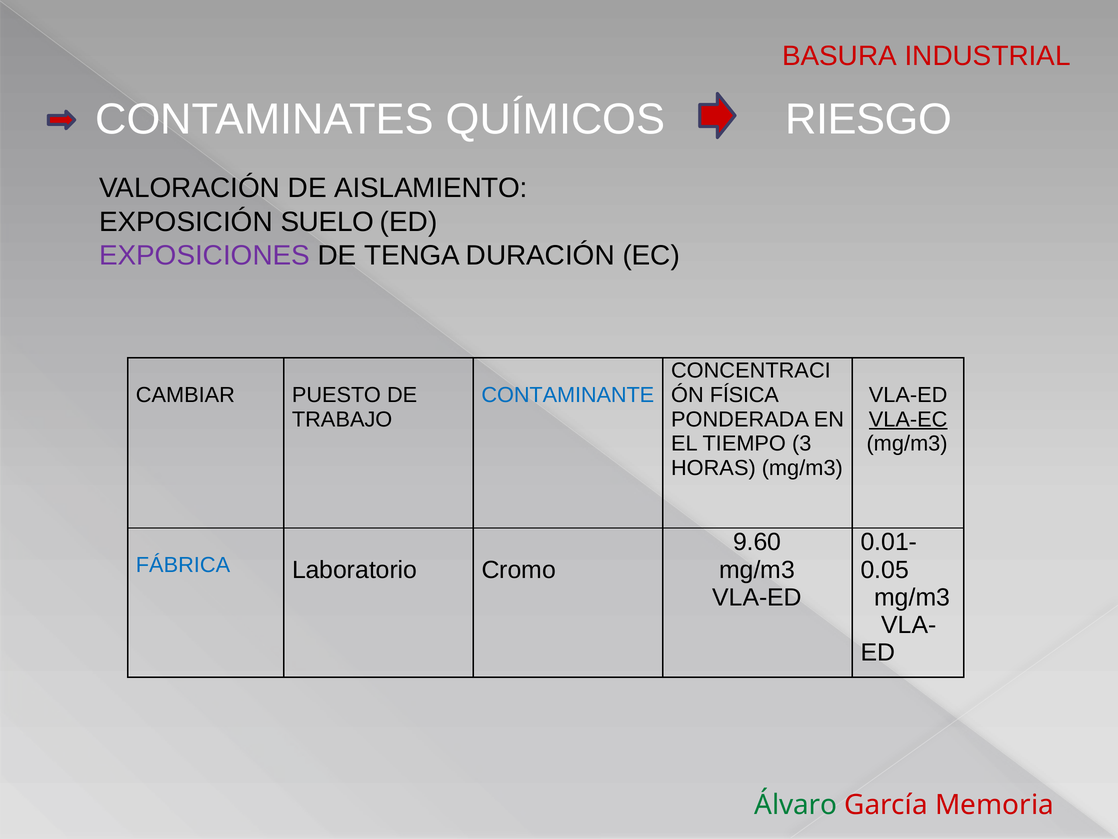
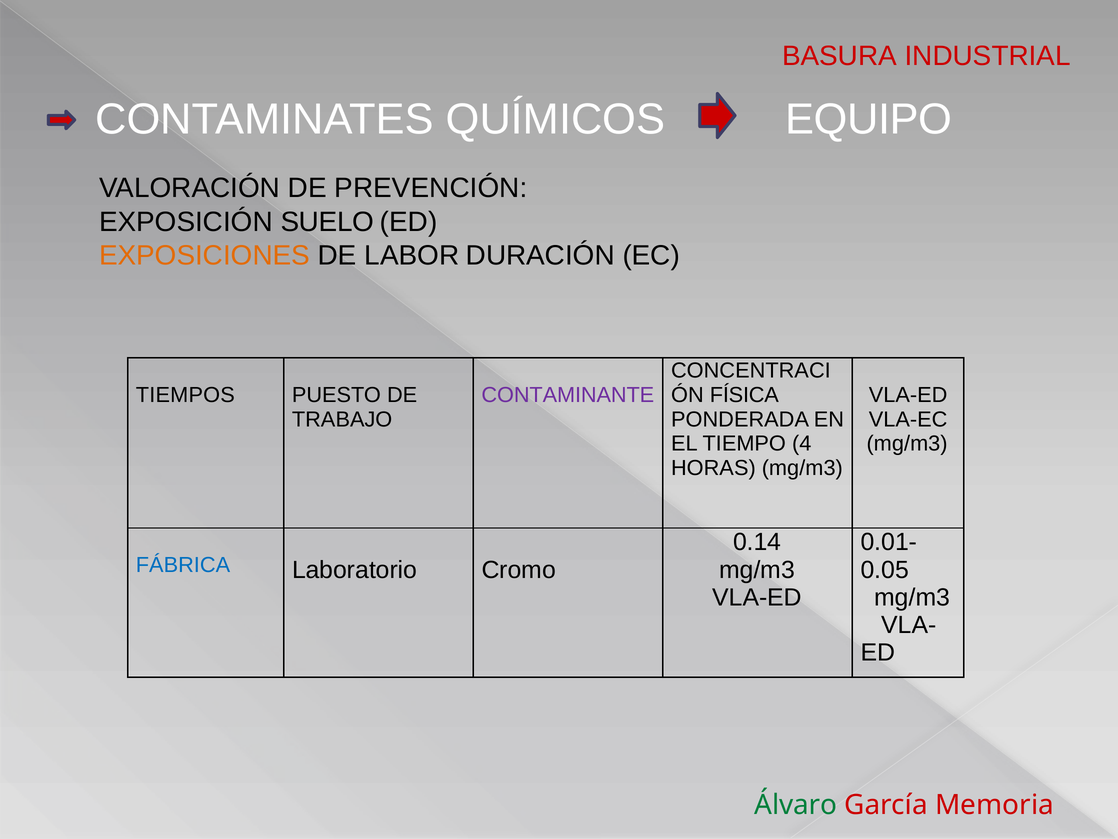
RIESGO: RIESGO -> EQUIPO
AISLAMIENTO: AISLAMIENTO -> PREVENCIÓN
EXPOSICIONES colour: purple -> orange
TENGA: TENGA -> LABOR
CAMBIAR: CAMBIAR -> TIEMPOS
CONTAMINANTE colour: blue -> purple
VLA-EC underline: present -> none
3: 3 -> 4
9.60: 9.60 -> 0.14
